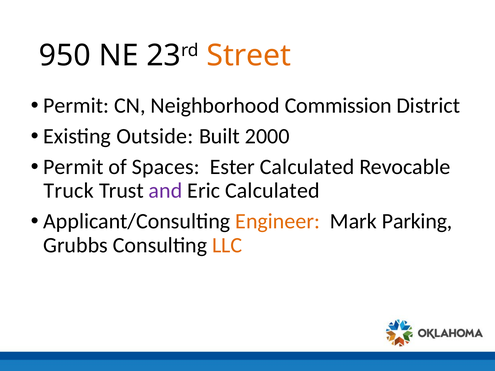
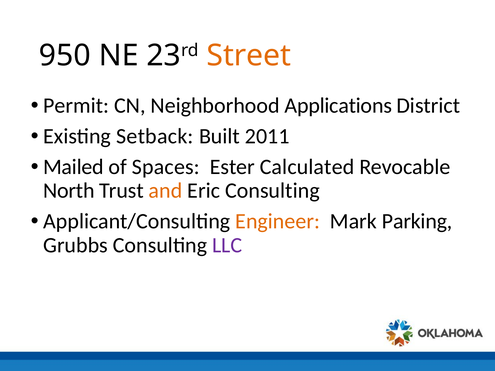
Commission: Commission -> Applications
Outside: Outside -> Setback
2000: 2000 -> 2011
Permit at (73, 167): Permit -> Mailed
Truck: Truck -> North
and colour: purple -> orange
Eric Calculated: Calculated -> Consulting
LLC colour: orange -> purple
